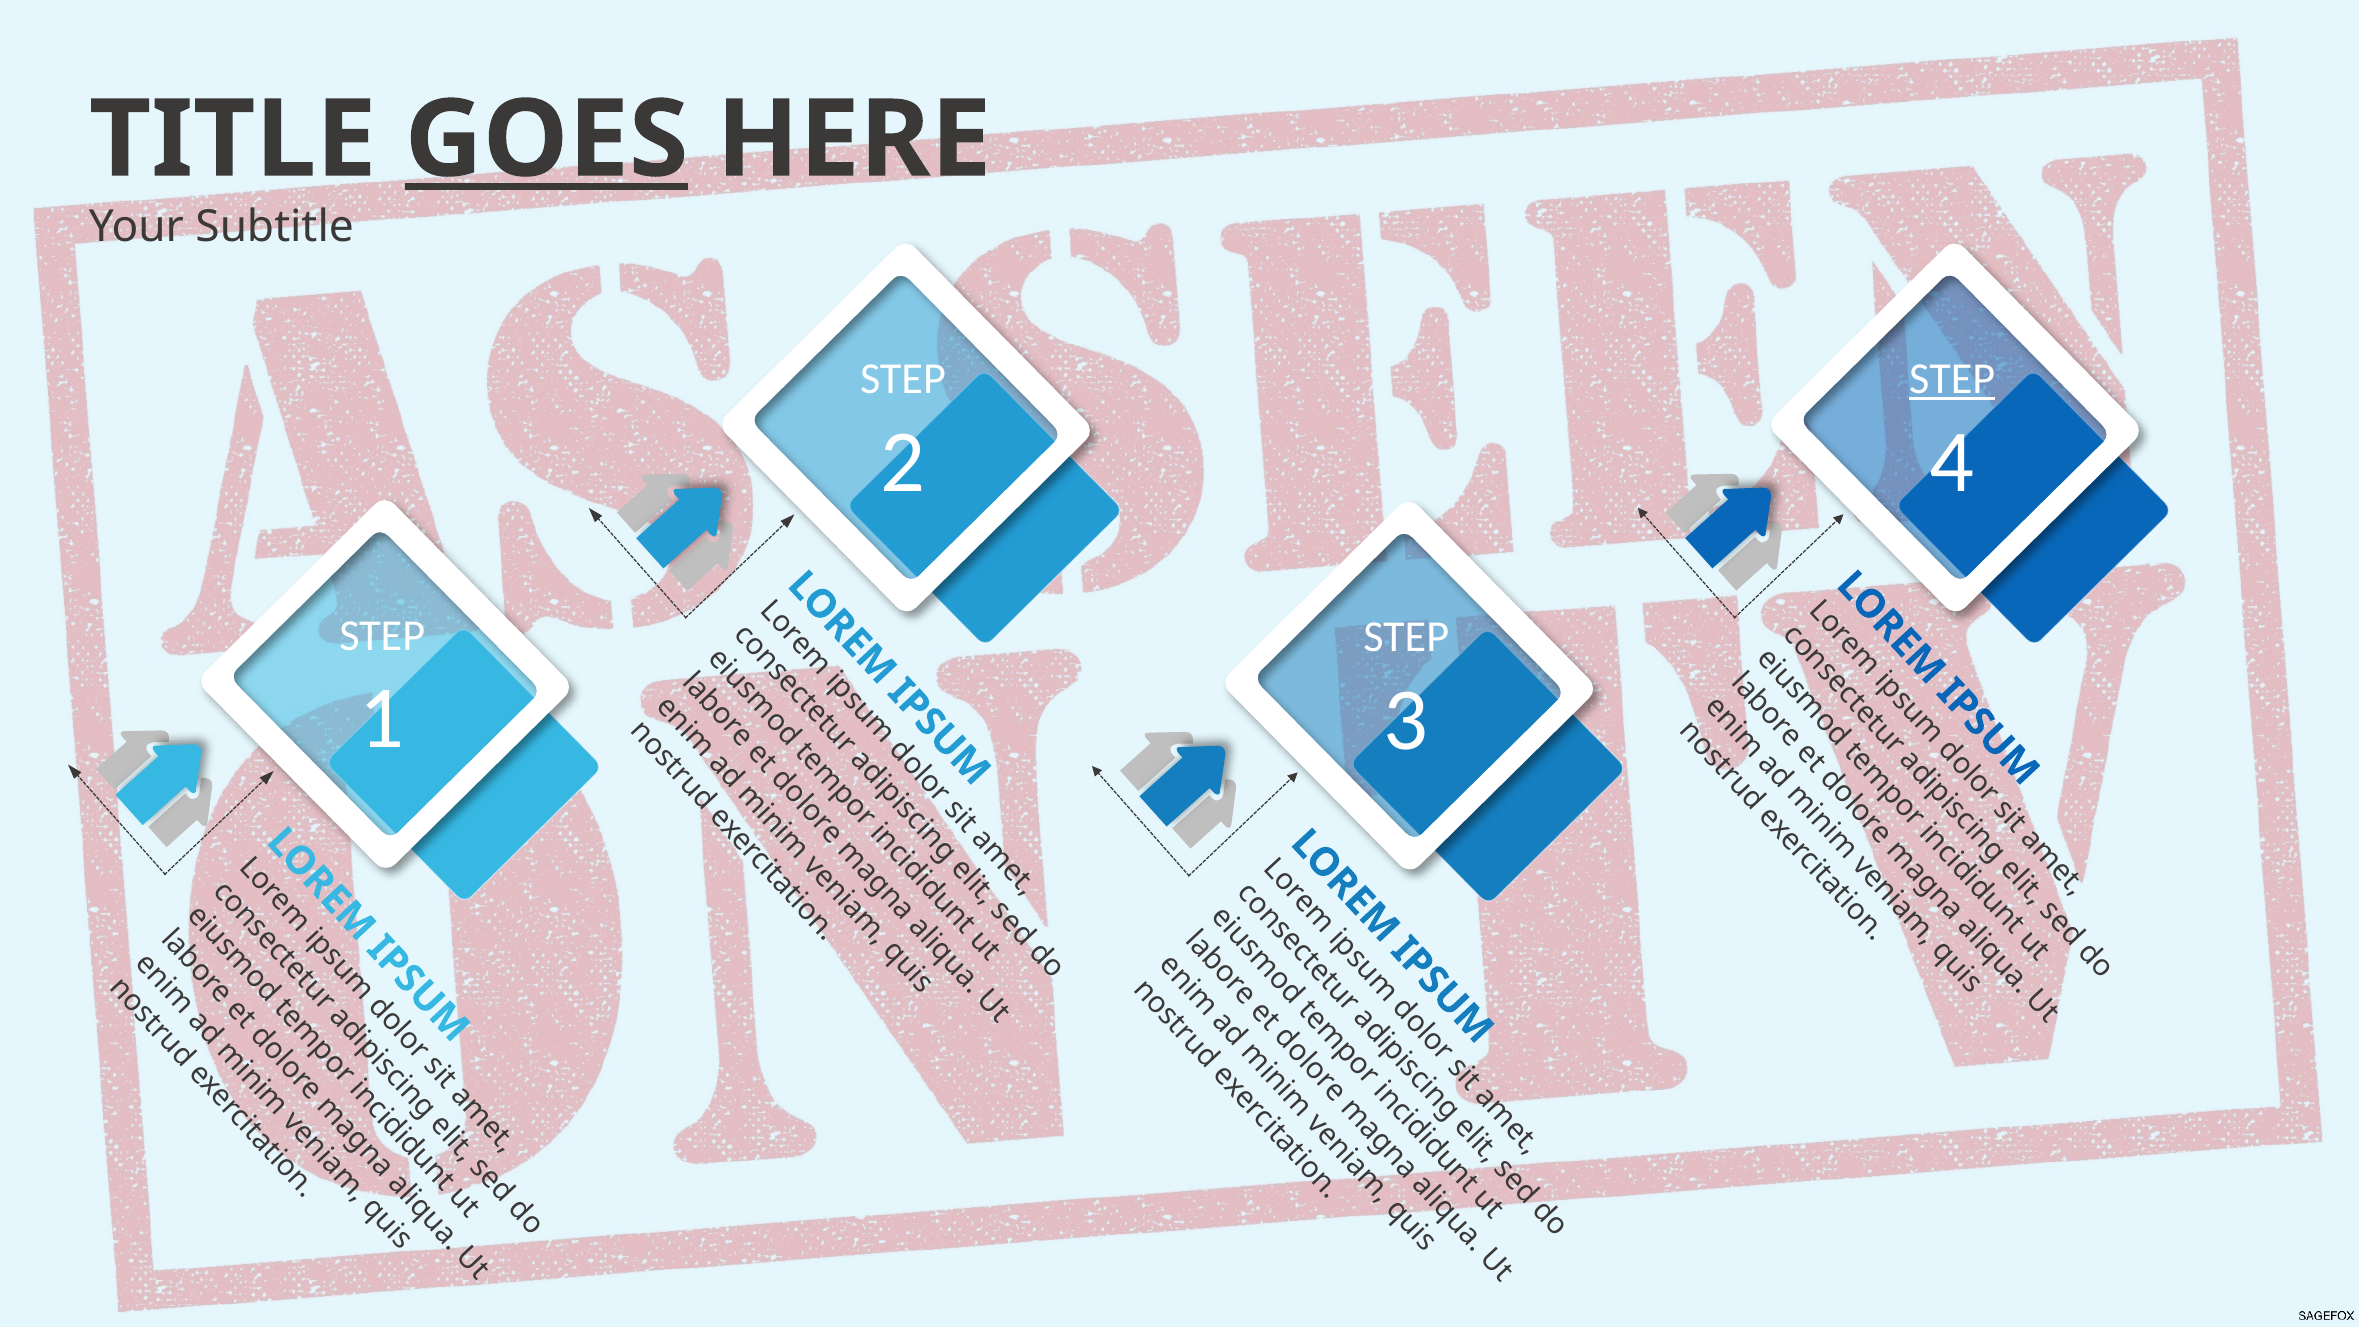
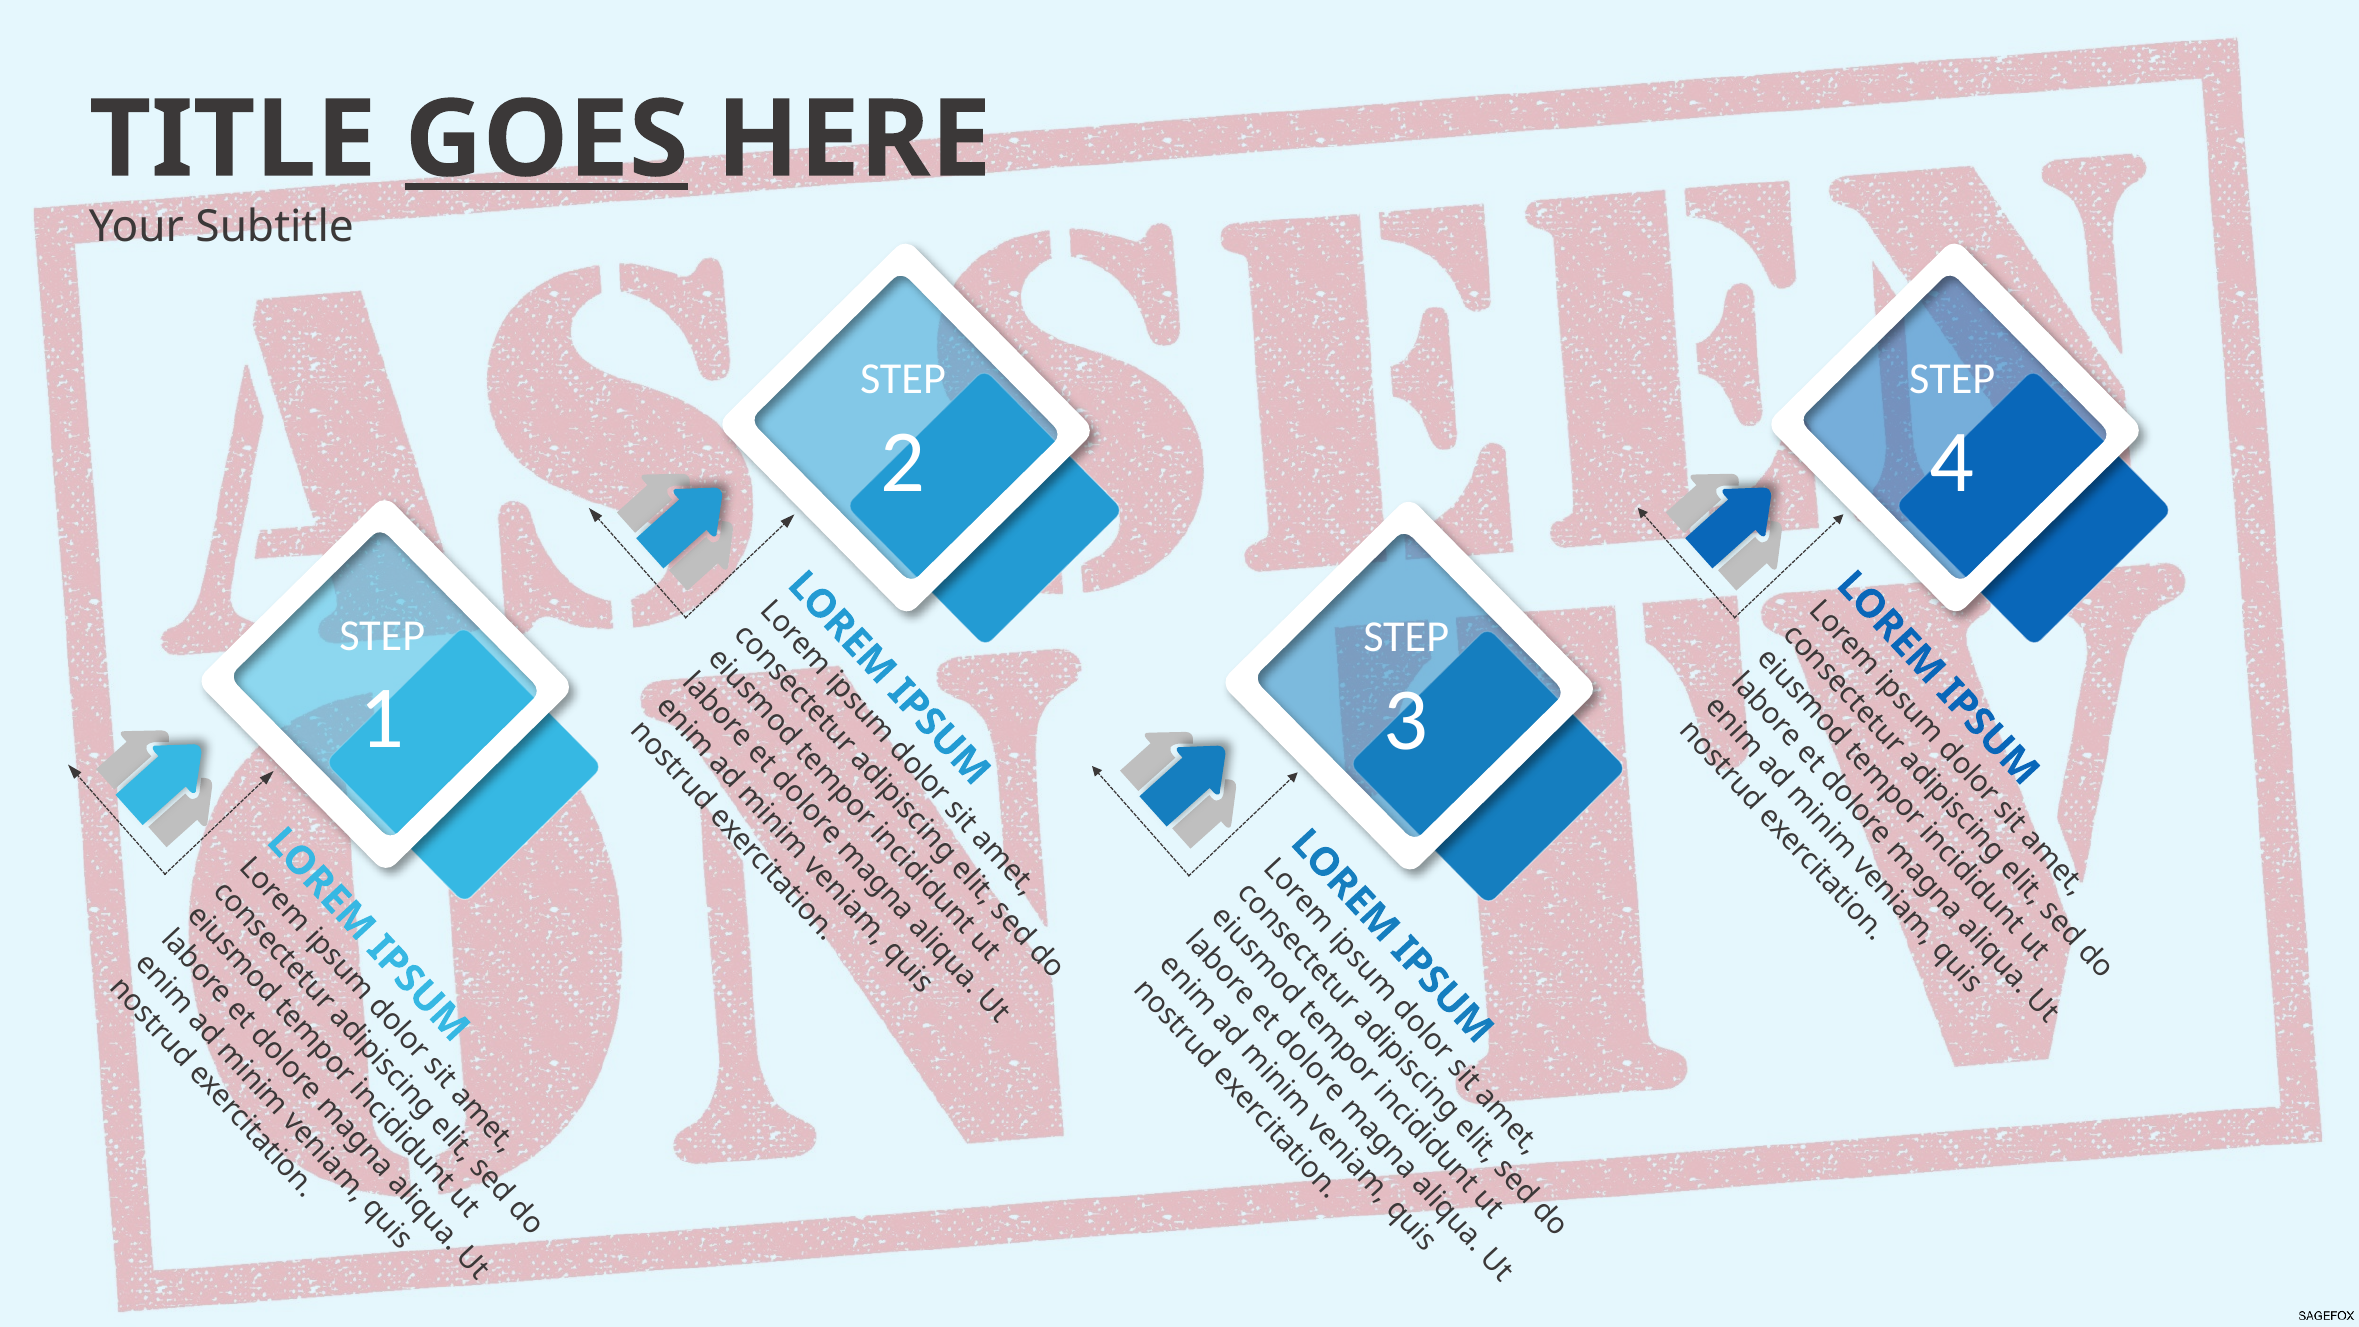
STEP at (1952, 379) underline: present -> none
